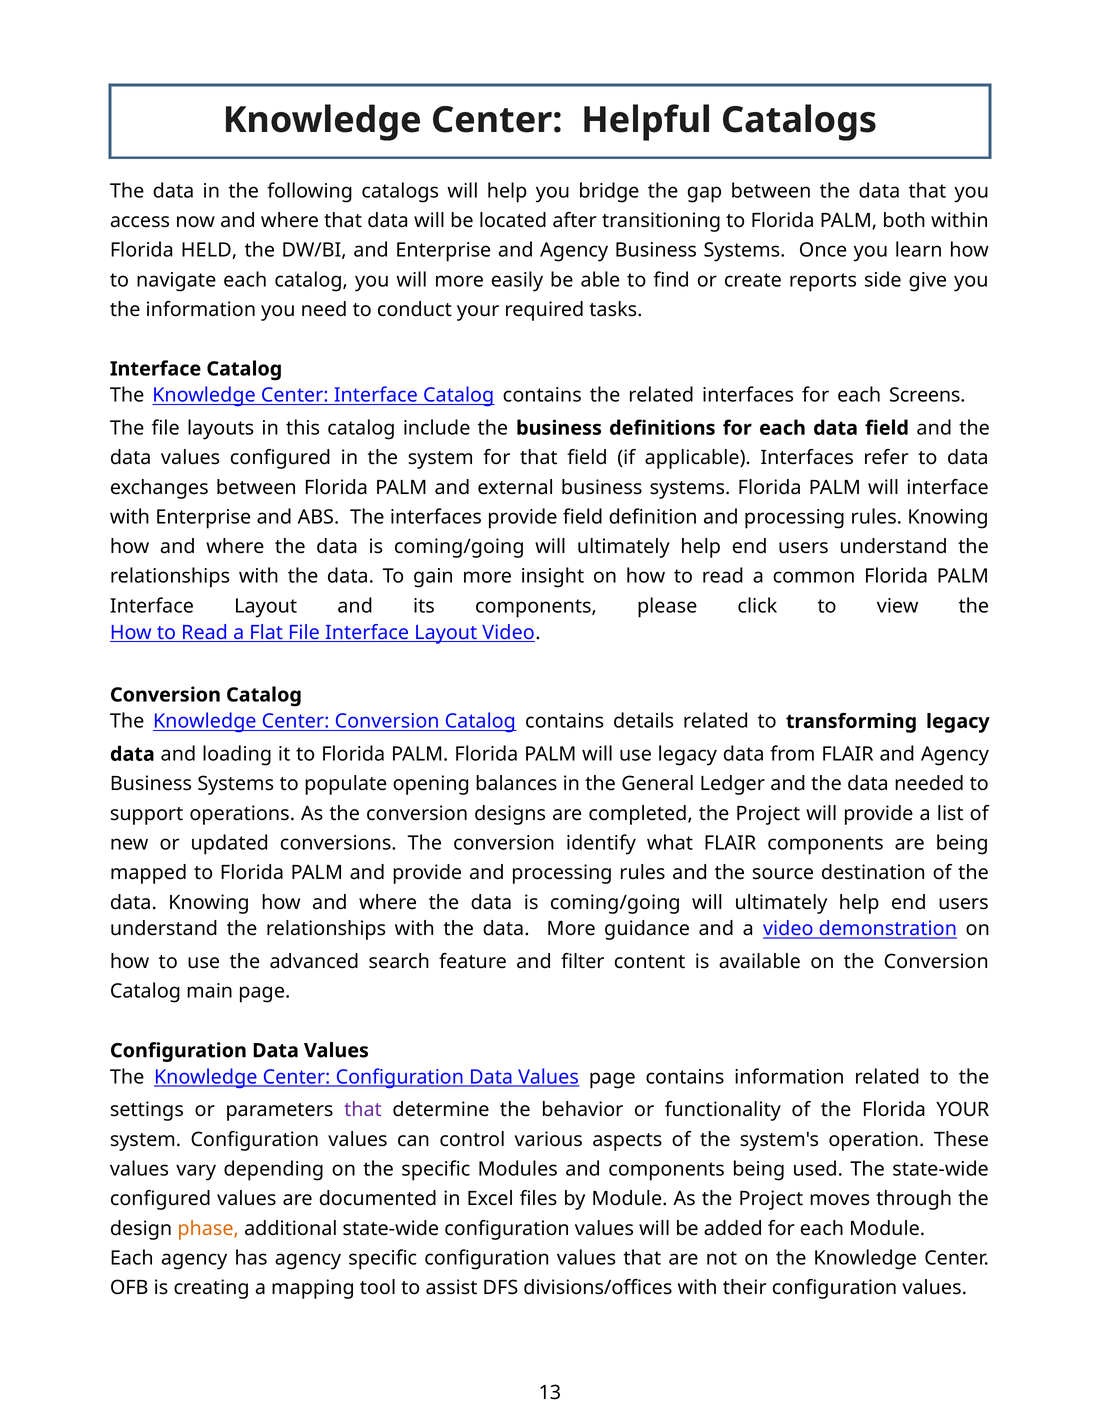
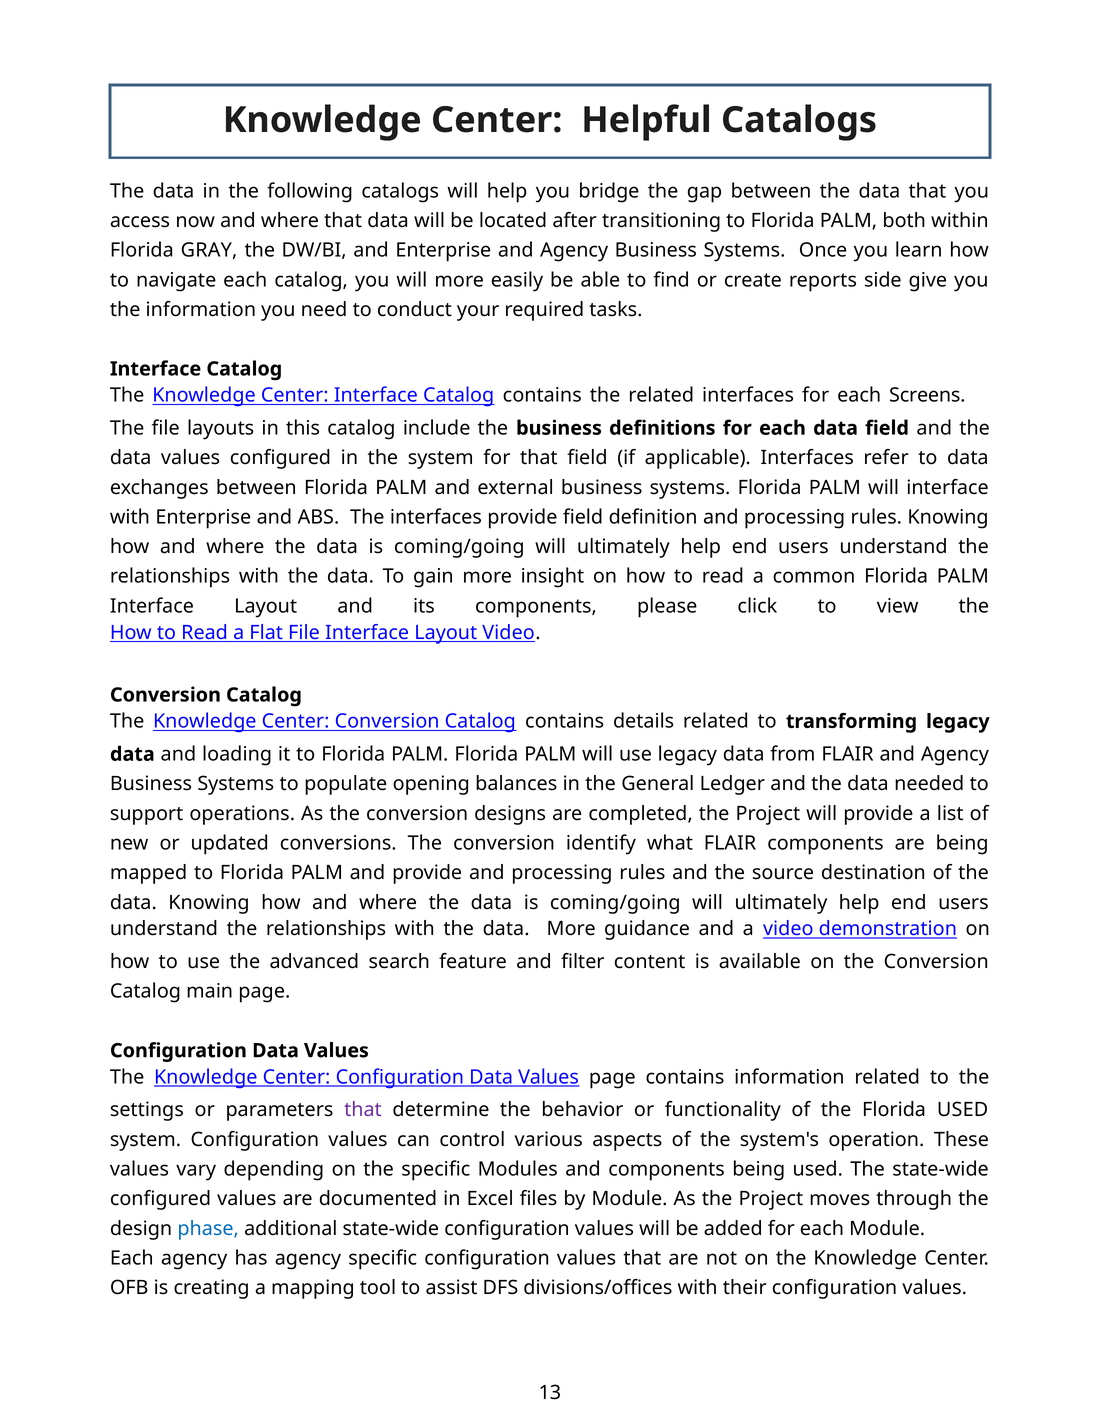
HELD: HELD -> GRAY
Florida YOUR: YOUR -> USED
phase colour: orange -> blue
